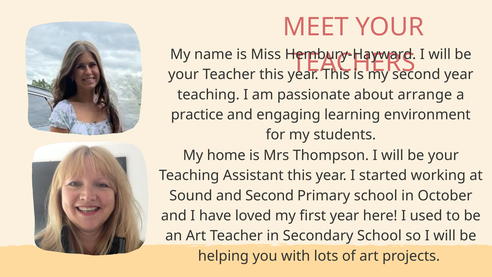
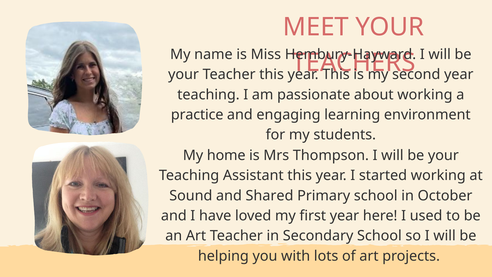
about arrange: arrange -> working
and Second: Second -> Shared
